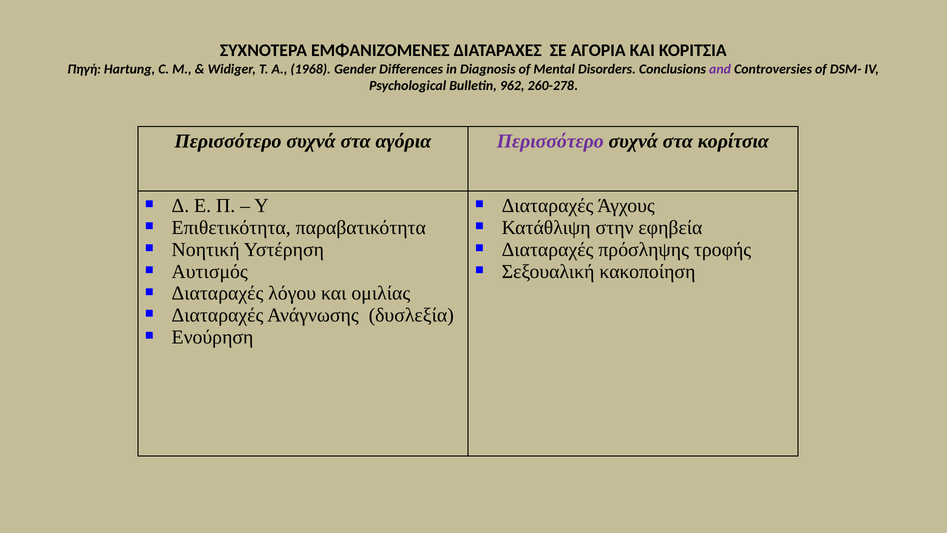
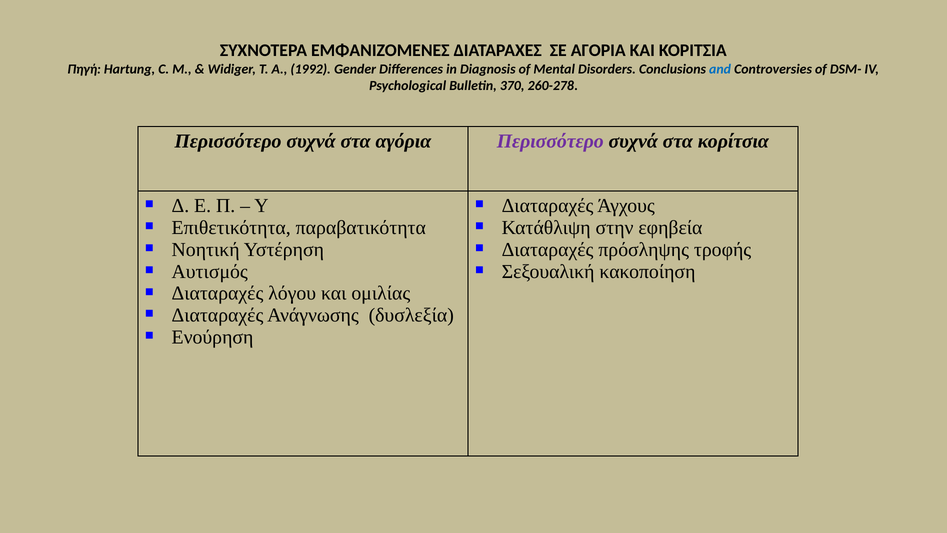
1968: 1968 -> 1992
and colour: purple -> blue
962: 962 -> 370
